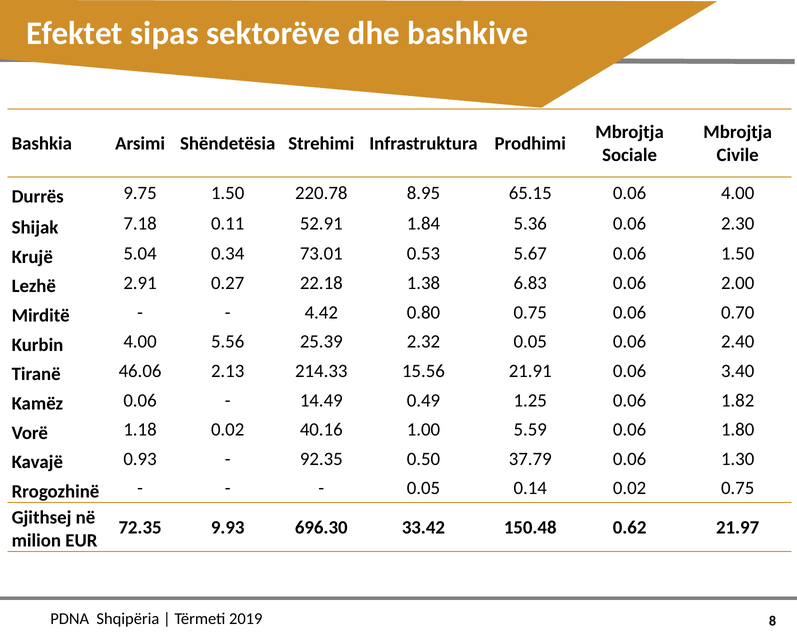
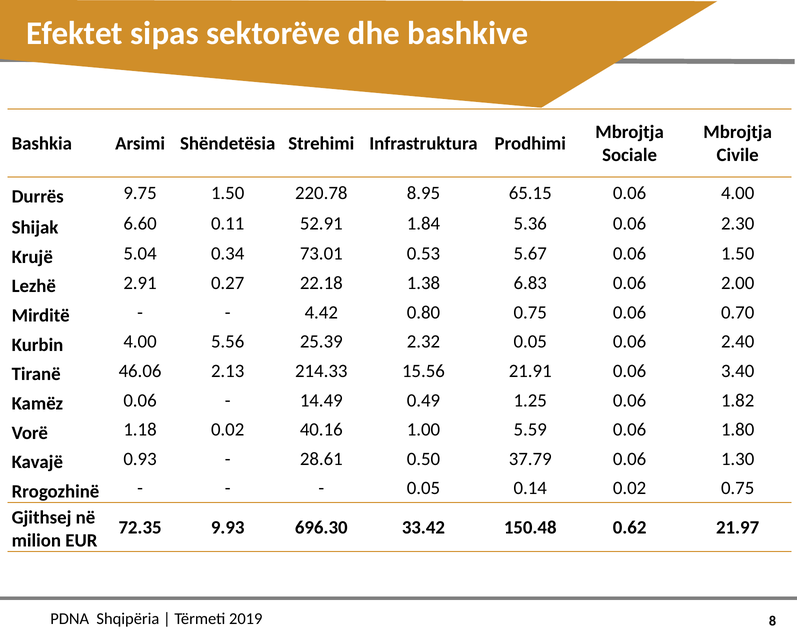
7.18: 7.18 -> 6.60
92.35: 92.35 -> 28.61
